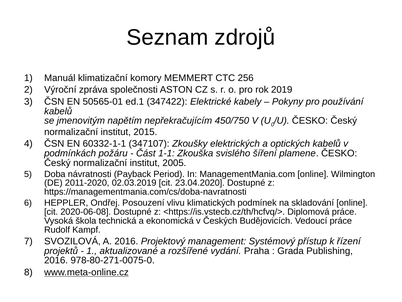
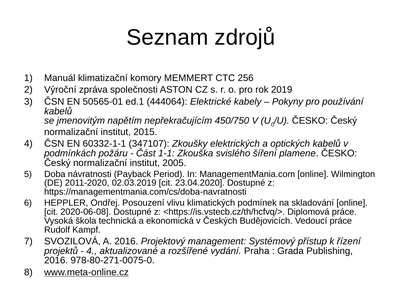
347422: 347422 -> 444064
1 at (92, 250): 1 -> 4
